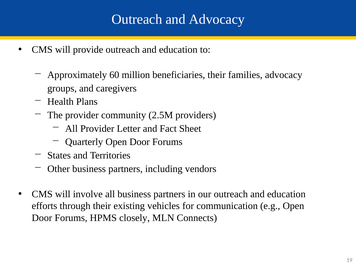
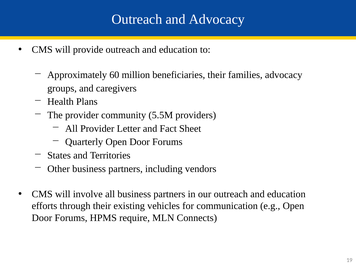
2.5M: 2.5M -> 5.5M
closely: closely -> require
